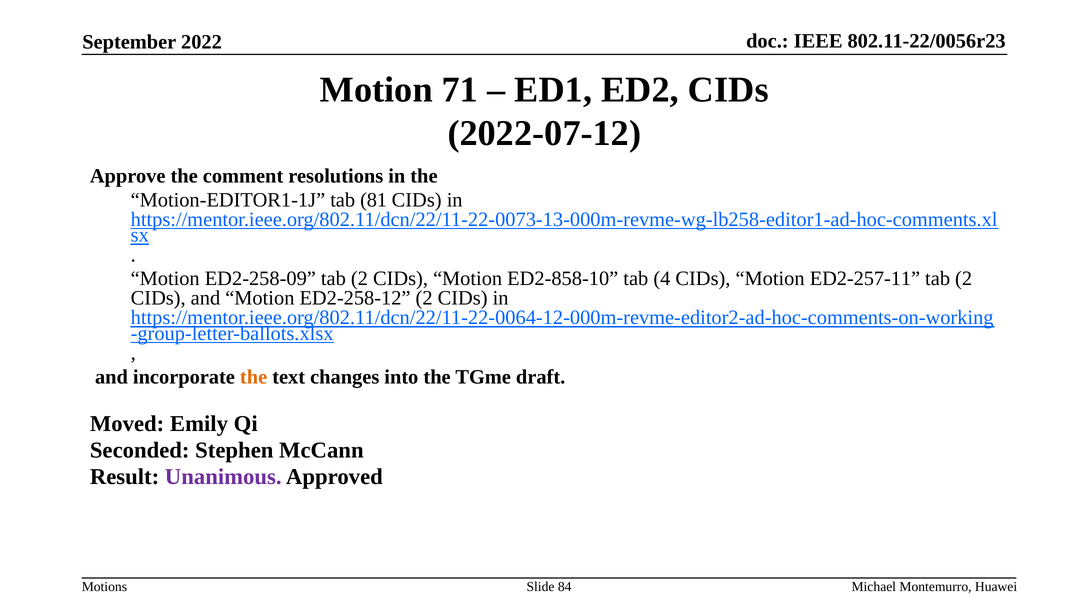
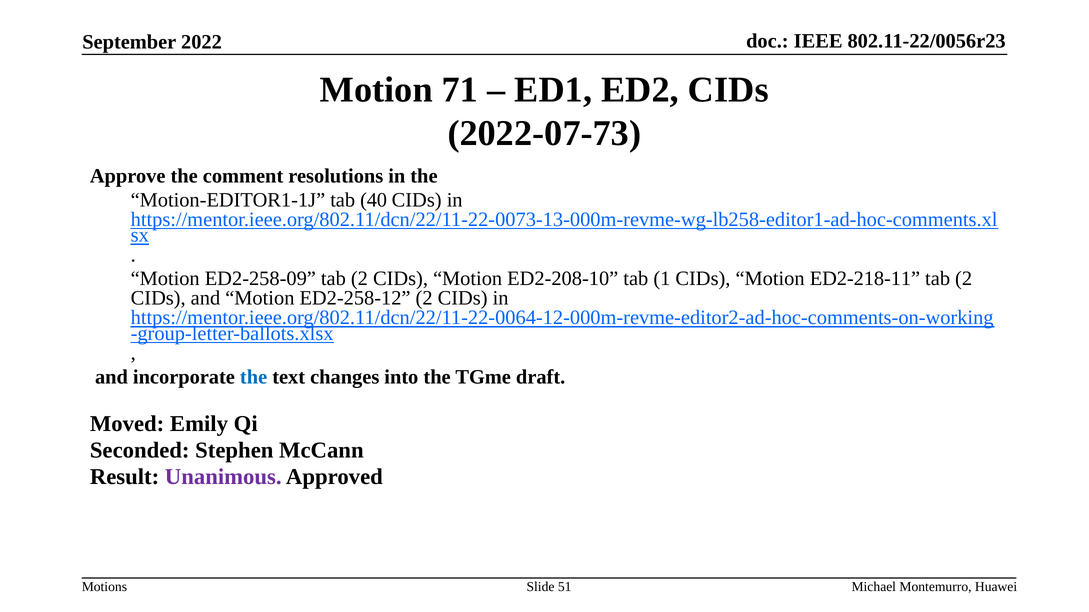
2022-07-12: 2022-07-12 -> 2022-07-73
81: 81 -> 40
ED2-858-10: ED2-858-10 -> ED2-208-10
4: 4 -> 1
ED2-257-11: ED2-257-11 -> ED2-218-11
the at (254, 377) colour: orange -> blue
84: 84 -> 51
